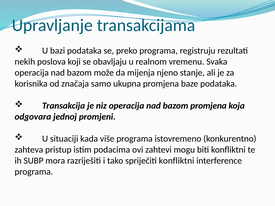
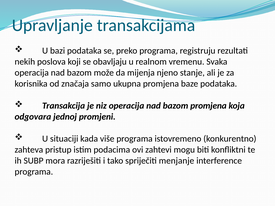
spriječiti konfliktni: konfliktni -> menjanje
